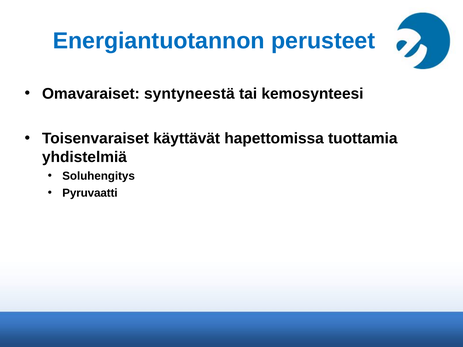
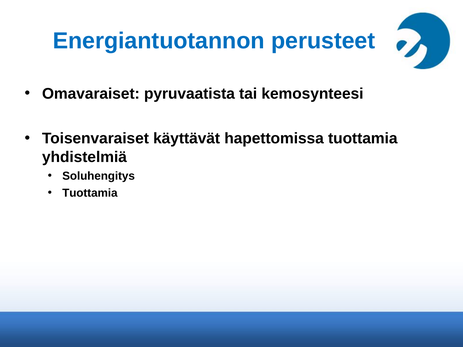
syntyneestä: syntyneestä -> pyruvaatista
Pyruvaatti at (90, 193): Pyruvaatti -> Tuottamia
